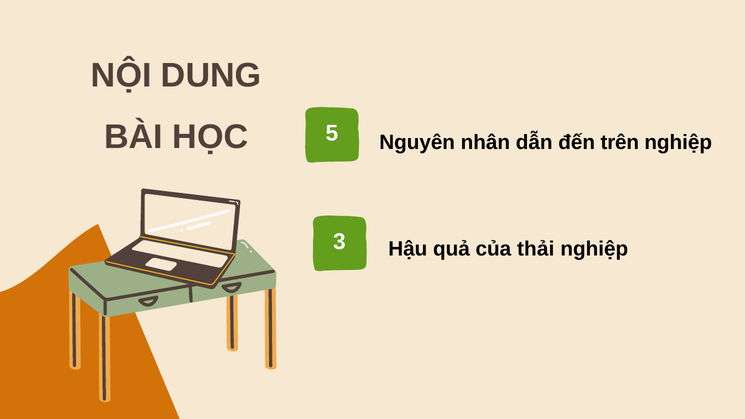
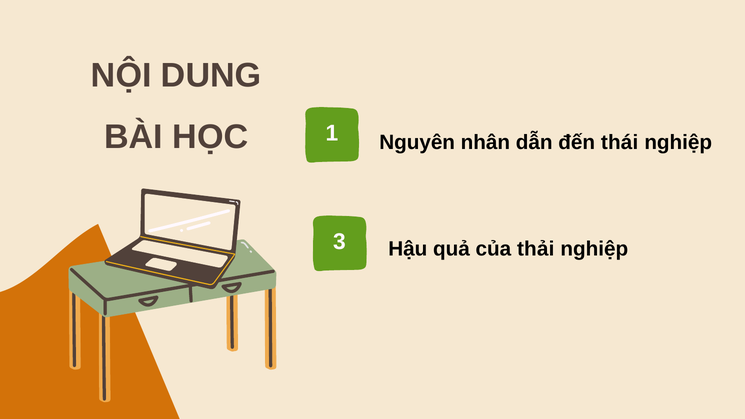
5: 5 -> 1
trên: trên -> thái
